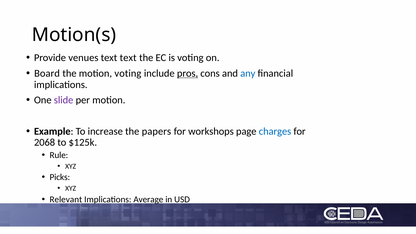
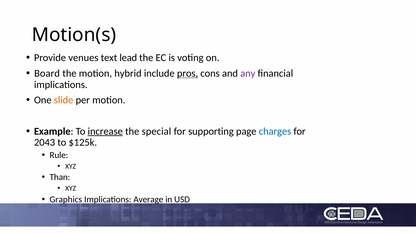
text text: text -> lead
motion voting: voting -> hybrid
any colour: blue -> purple
slide colour: purple -> orange
increase underline: none -> present
papers: papers -> special
workshops: workshops -> supporting
2068: 2068 -> 2043
Picks: Picks -> Than
Relevant: Relevant -> Graphics
